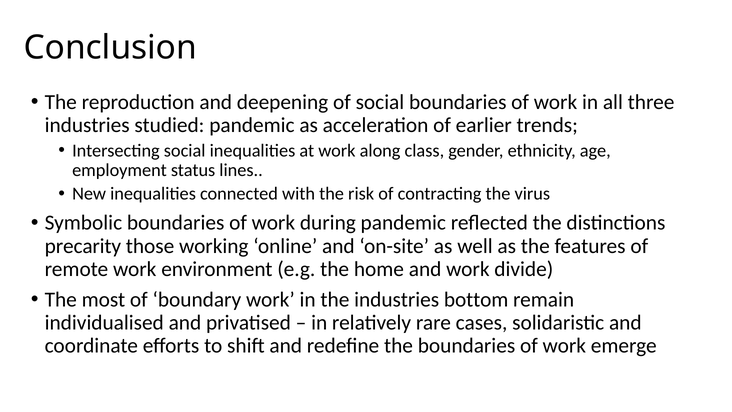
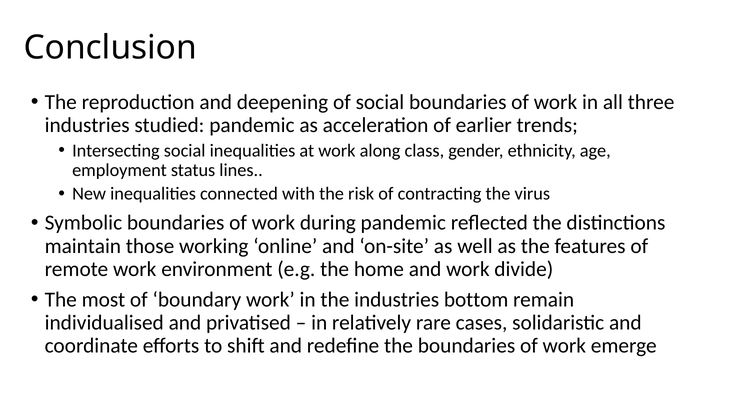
precarity: precarity -> maintain
